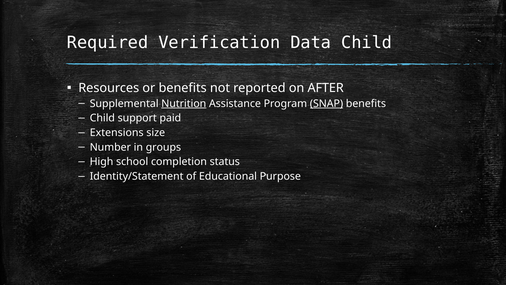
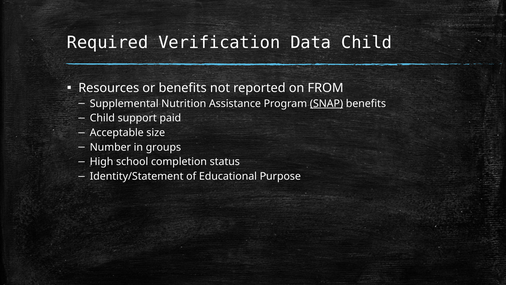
AFTER: AFTER -> FROM
Nutrition underline: present -> none
Extensions: Extensions -> Acceptable
